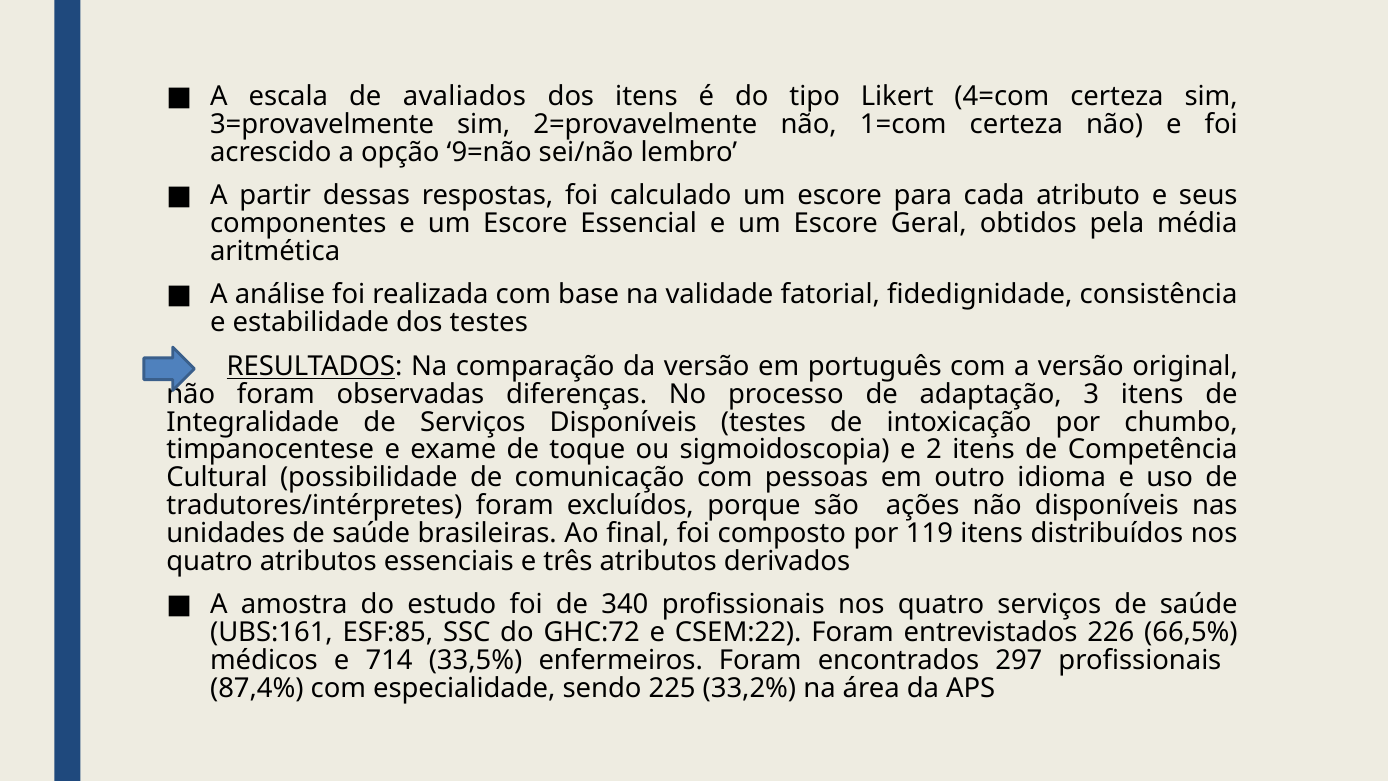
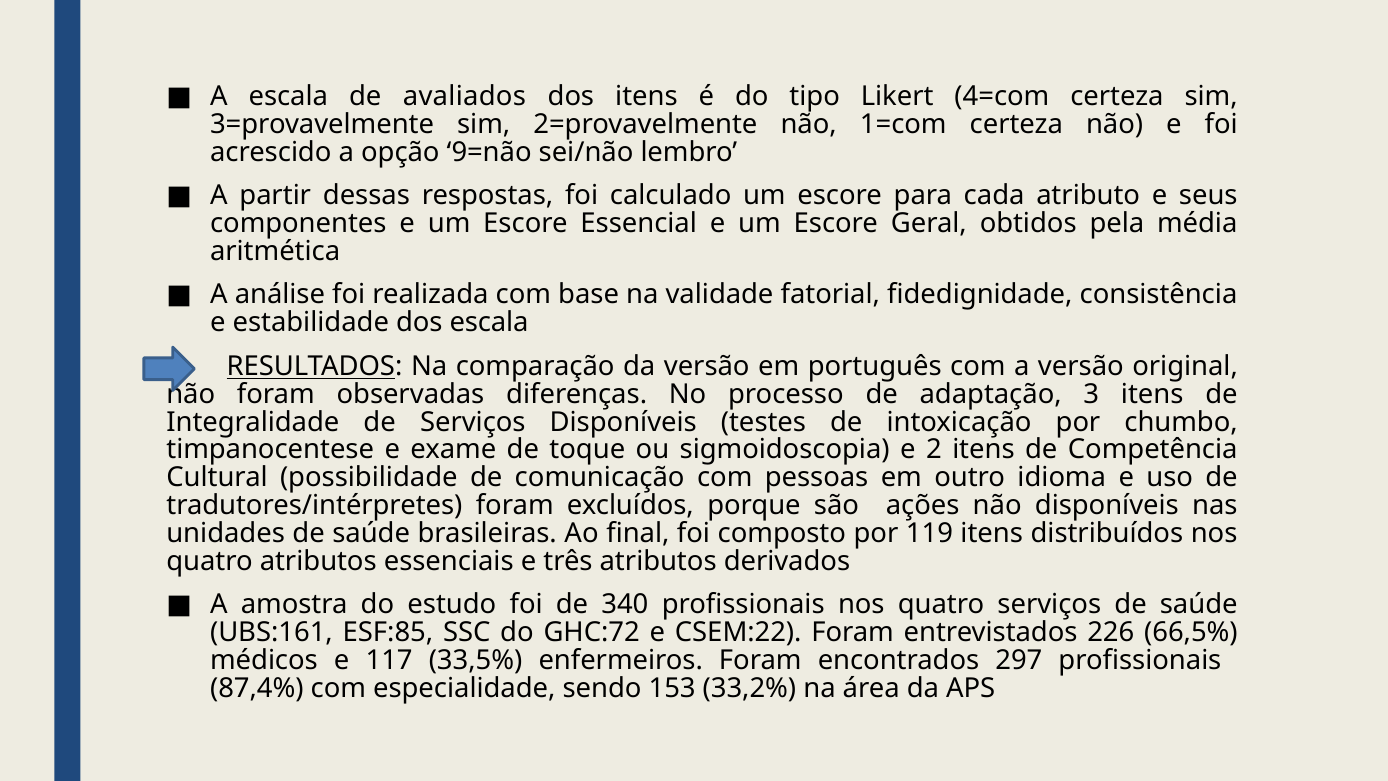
dos testes: testes -> escala
714: 714 -> 117
225: 225 -> 153
